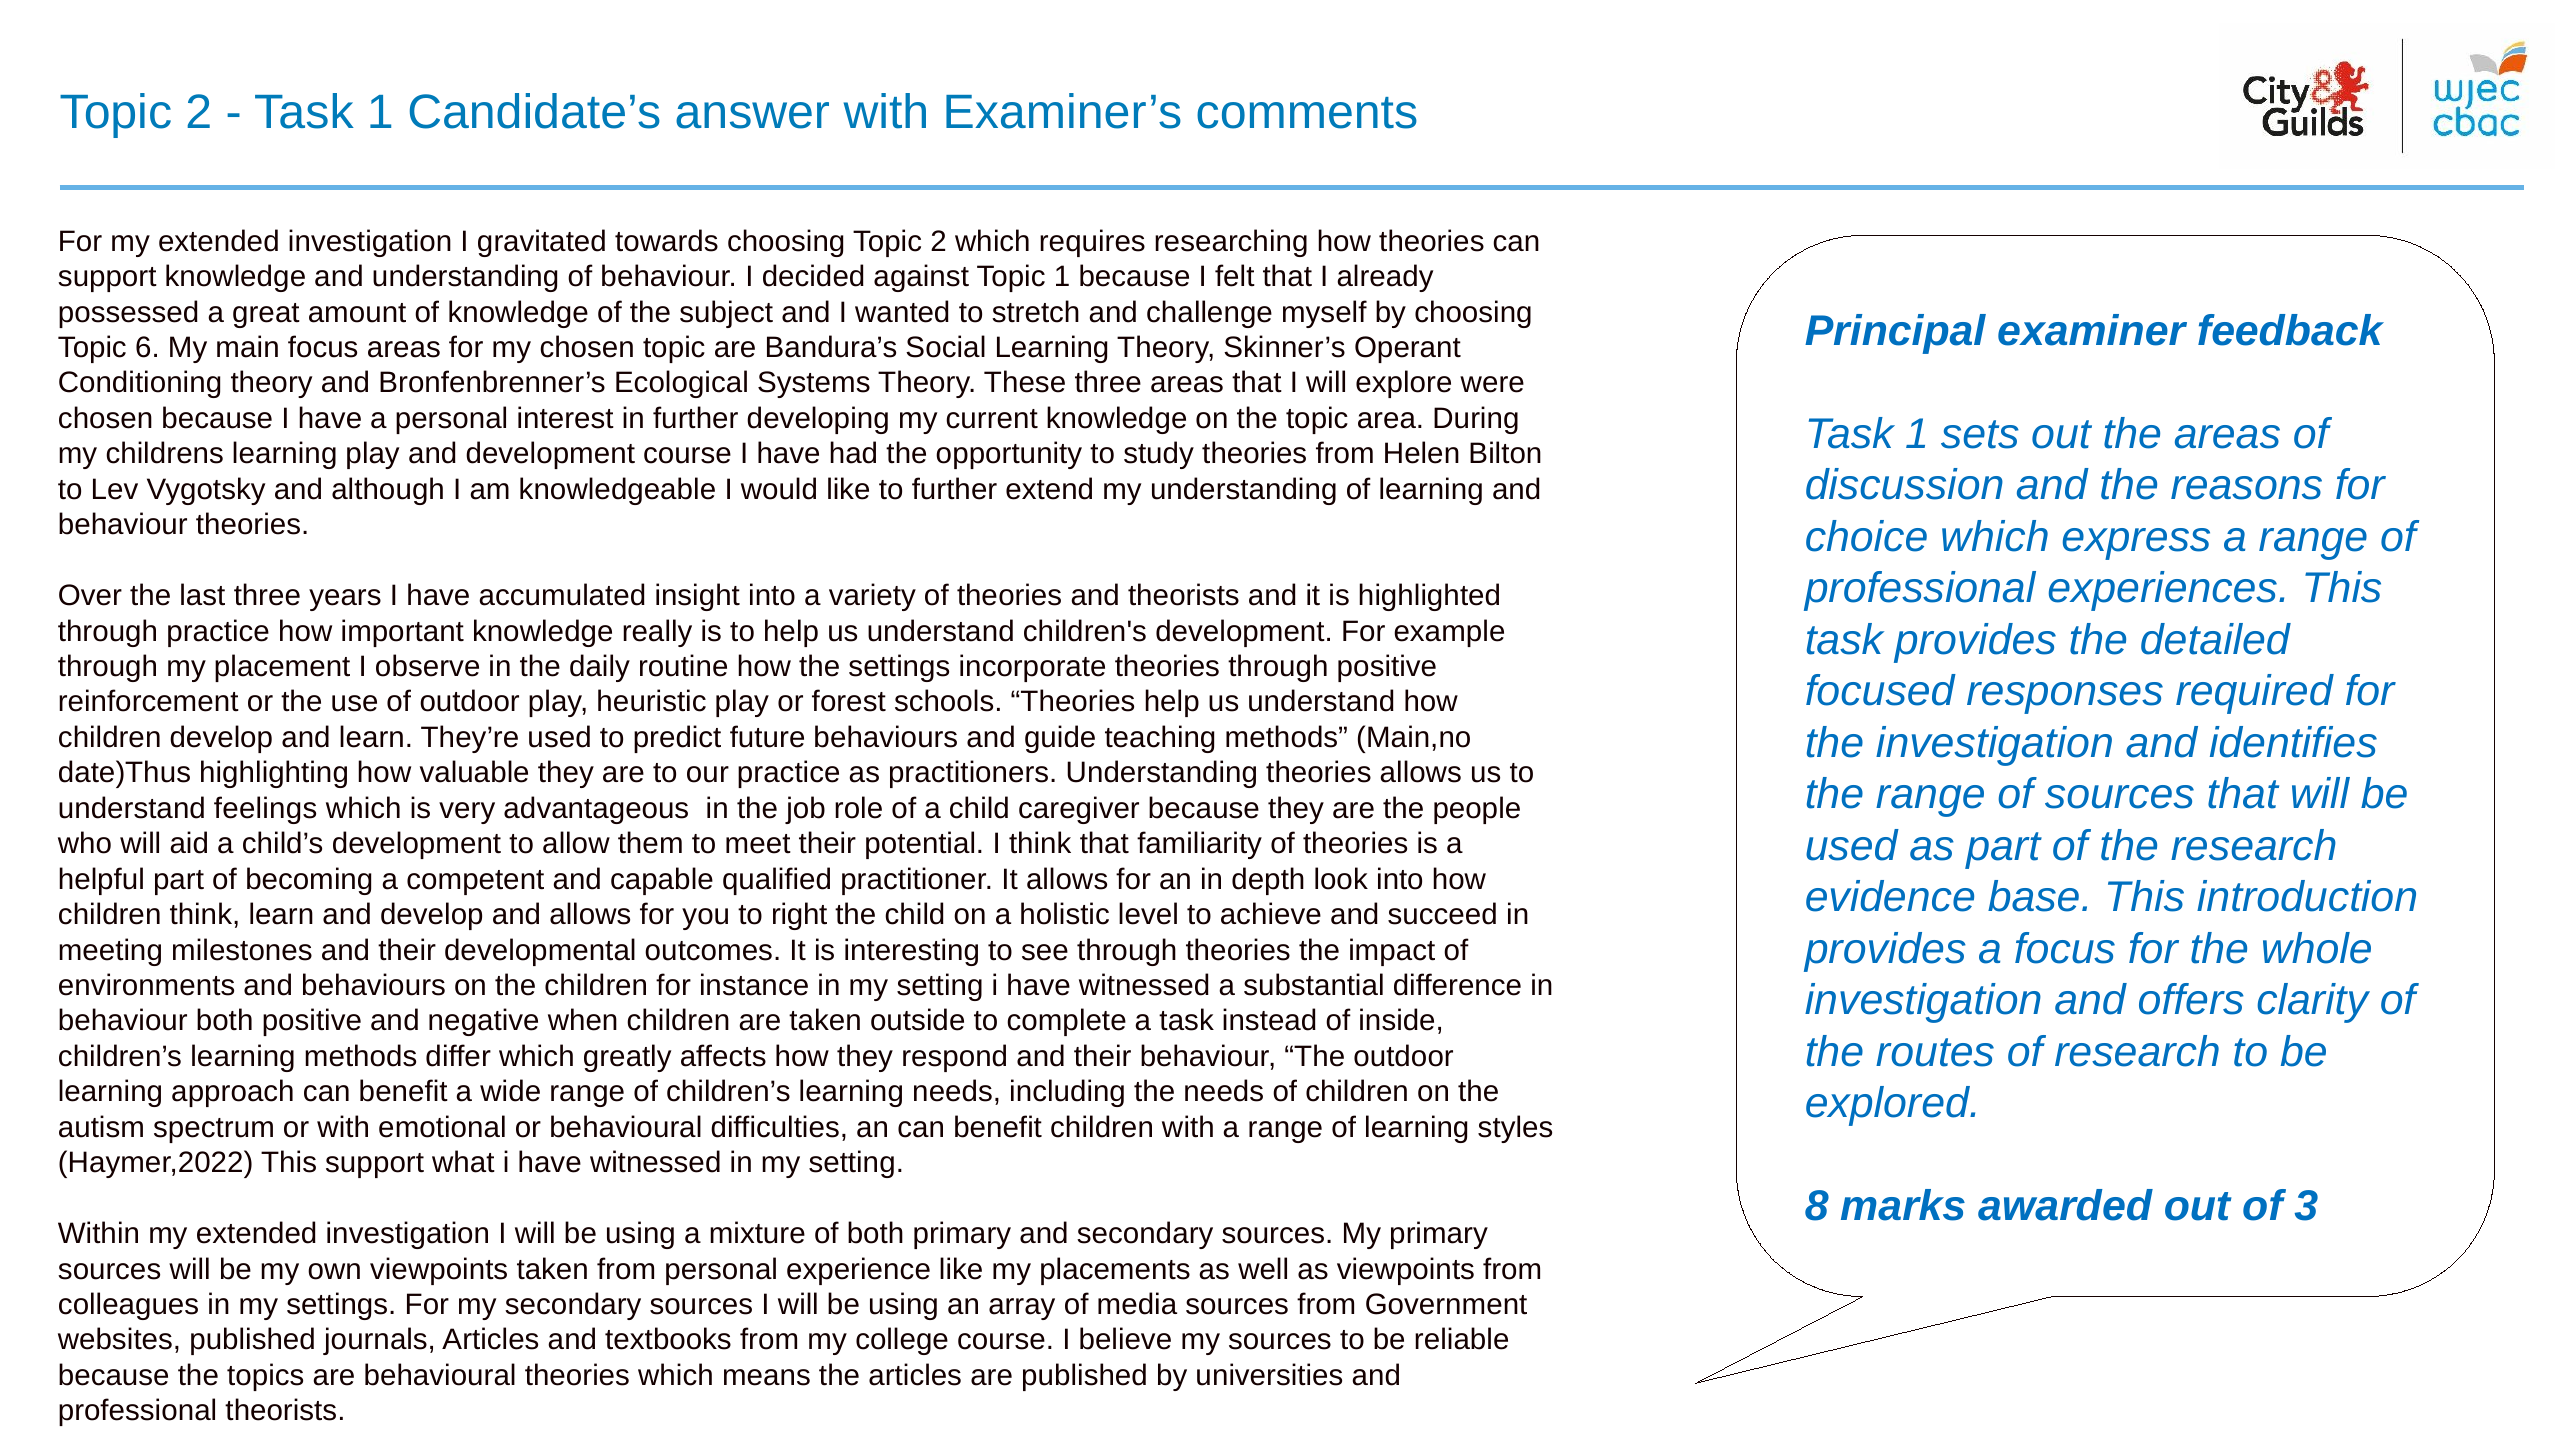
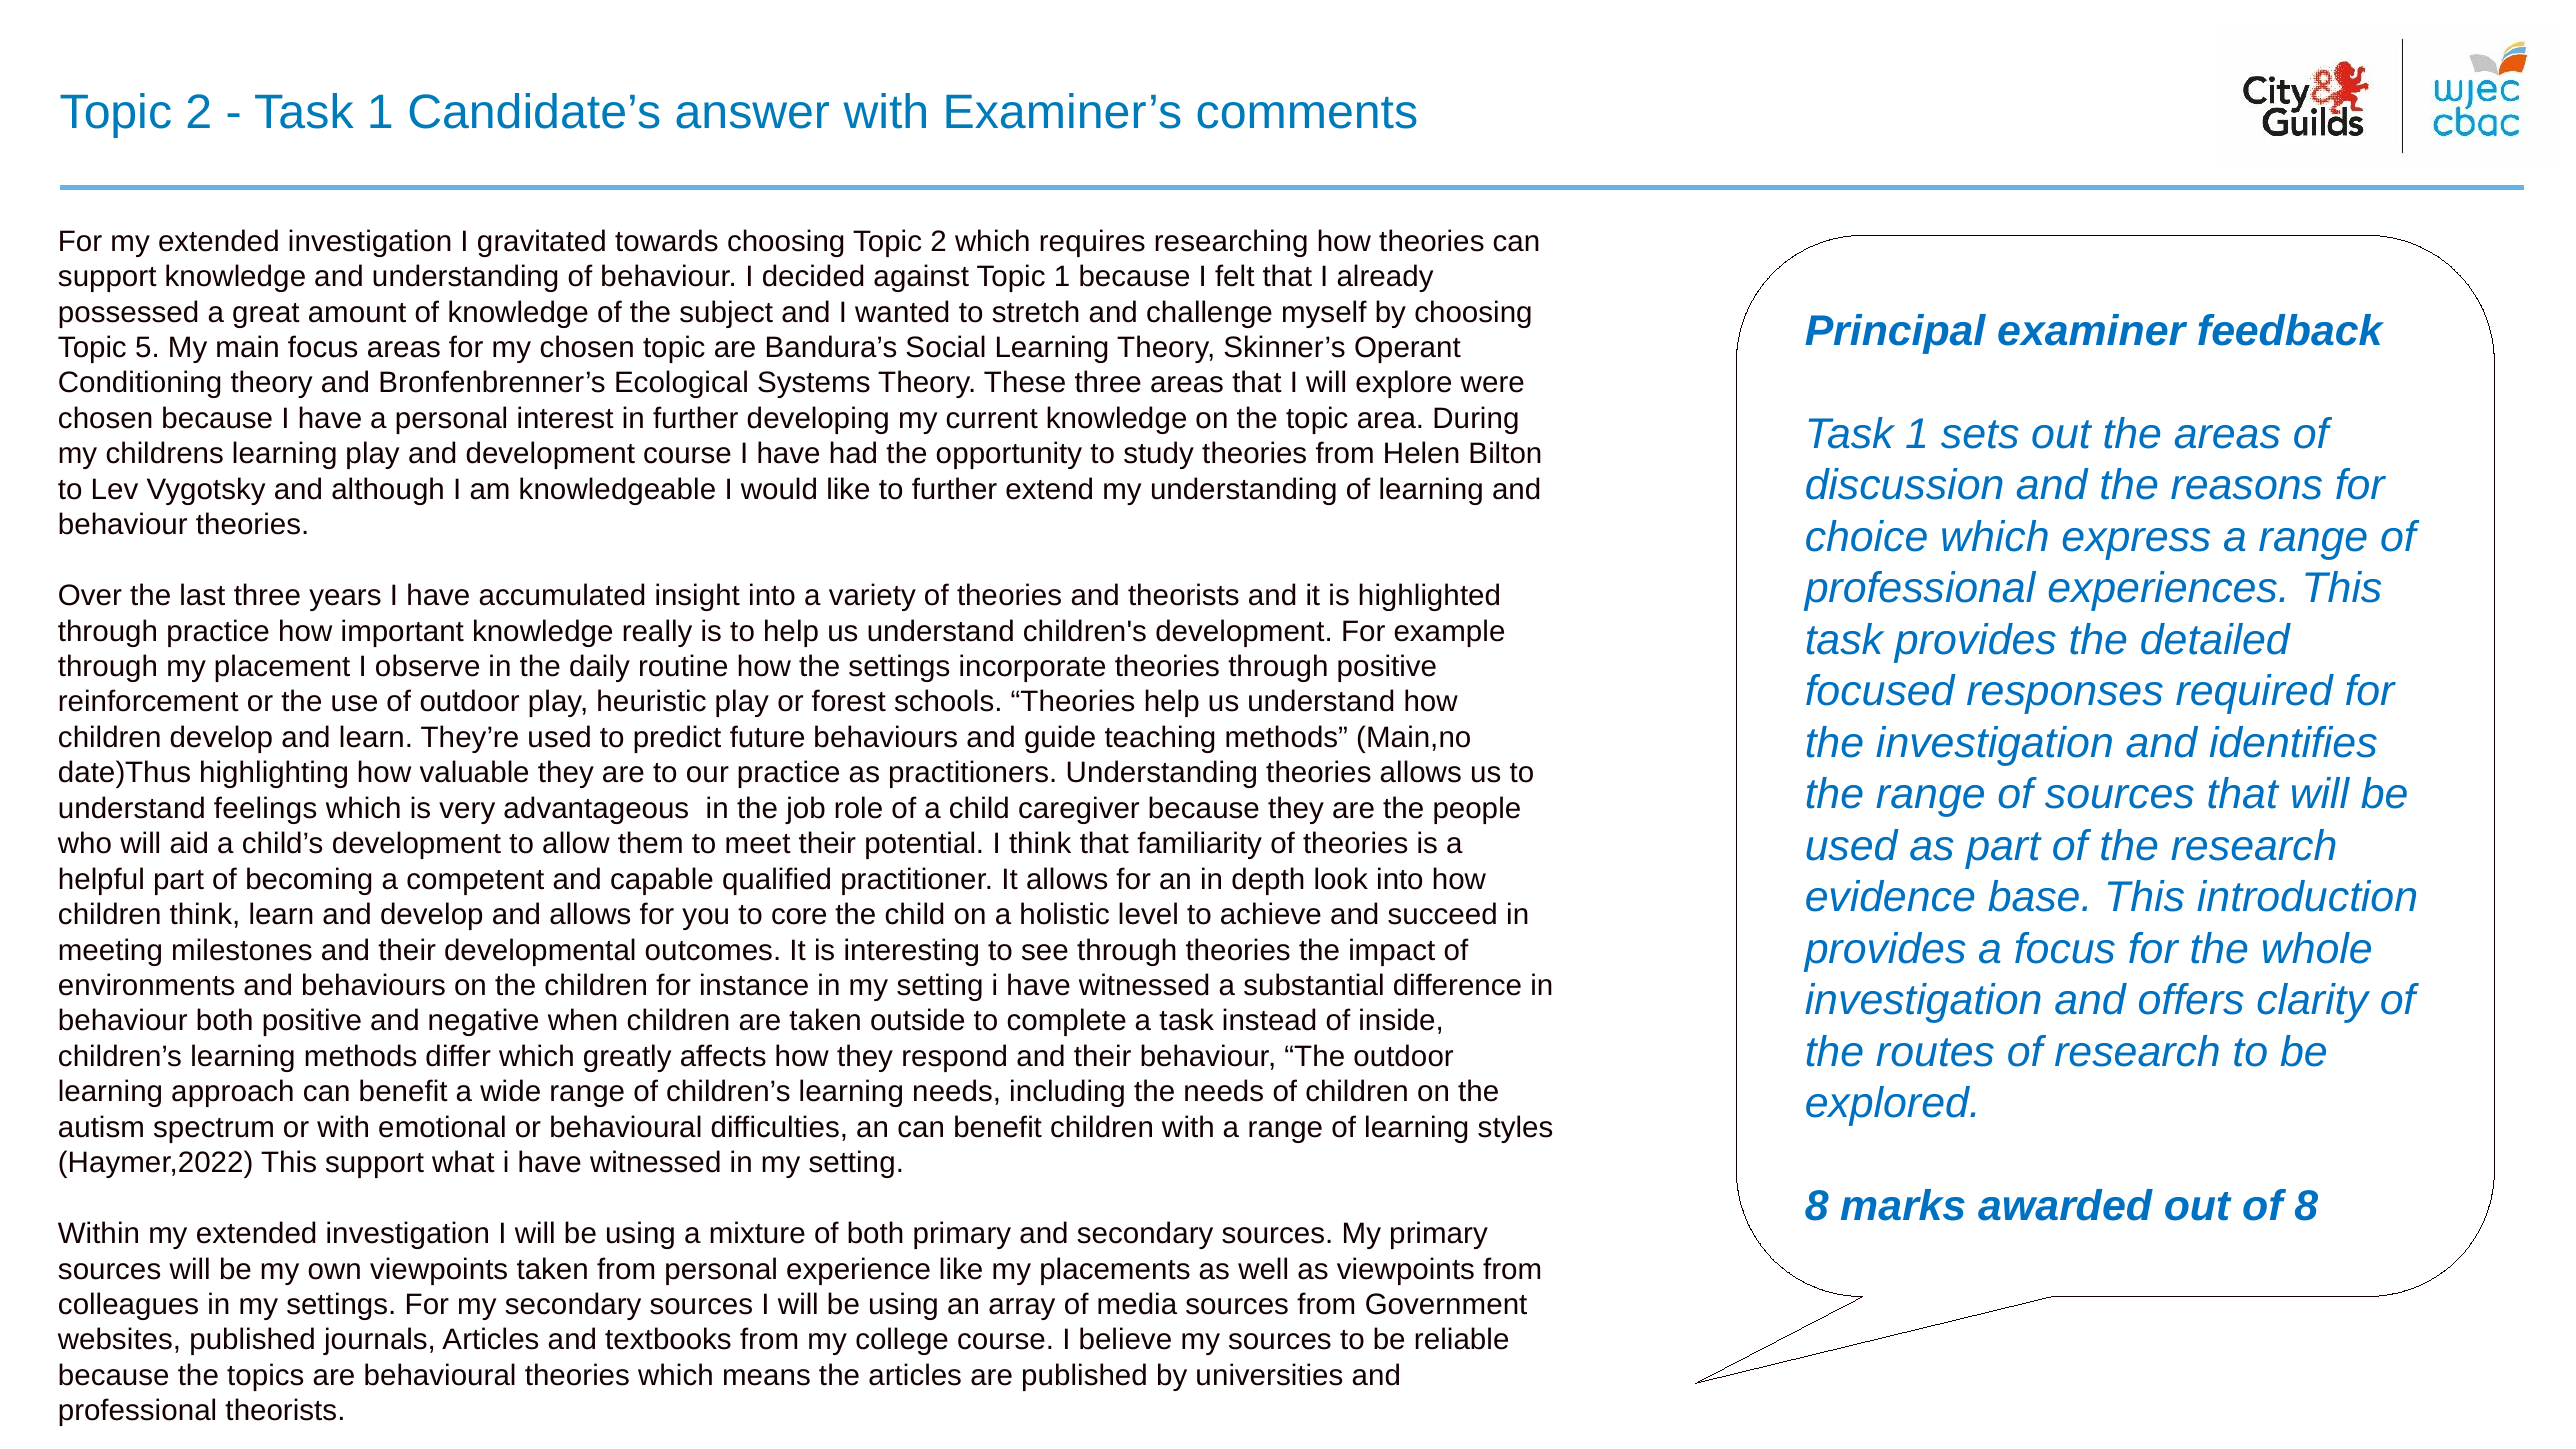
6: 6 -> 5
right: right -> core
of 3: 3 -> 8
